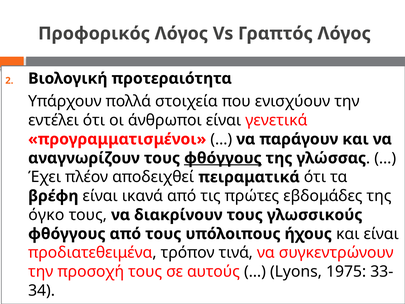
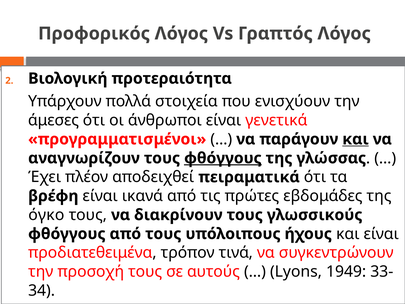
εντέλει: εντέλει -> άμεσες
και at (356, 139) underline: none -> present
1975: 1975 -> 1949
